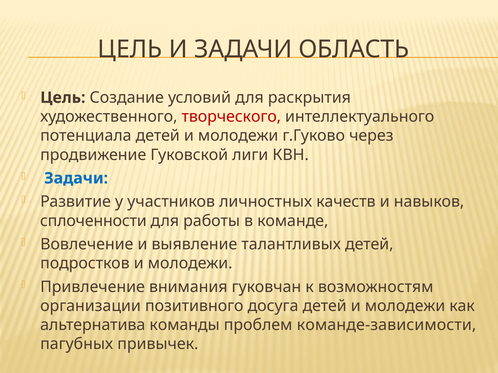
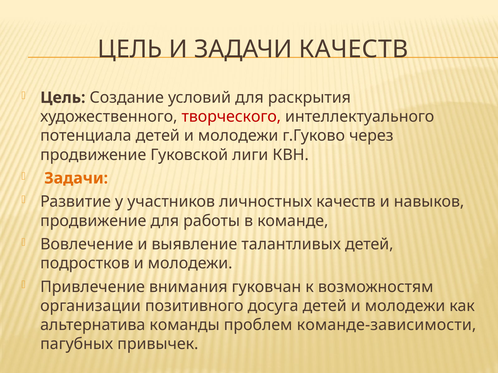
ЗАДАЧИ ОБЛАСТЬ: ОБЛАСТЬ -> КАЧЕСТВ
Задачи at (76, 178) colour: blue -> orange
сплоченности at (93, 221): сплоченности -> продвижение
